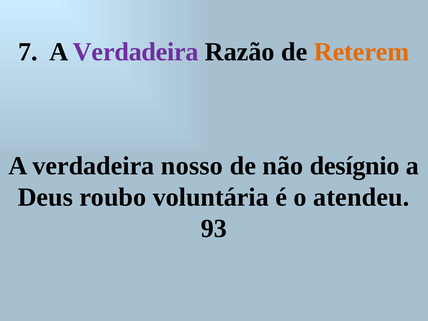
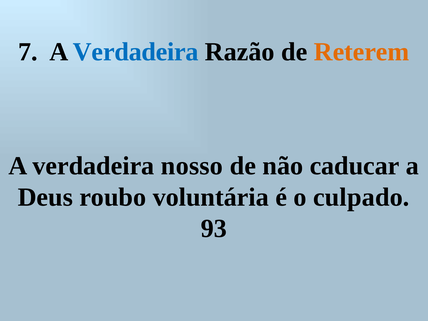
Verdadeira at (136, 52) colour: purple -> blue
desígnio: desígnio -> caducar
atendeu: atendeu -> culpado
